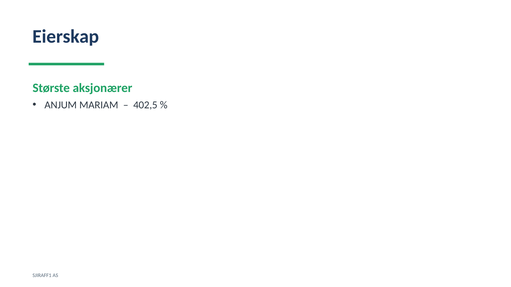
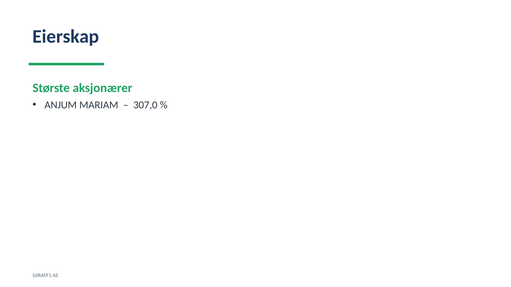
402,5: 402,5 -> 307,0
